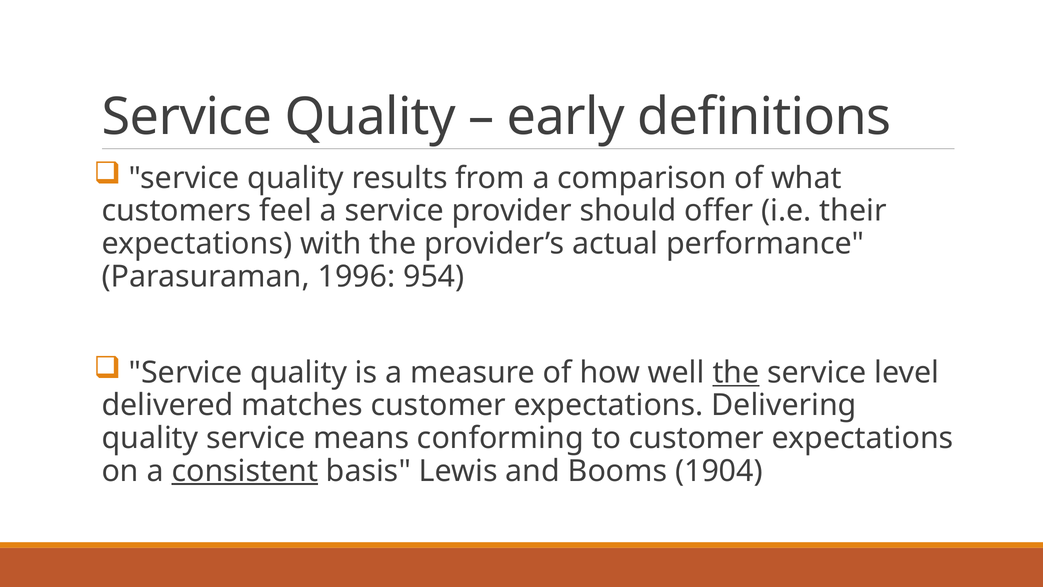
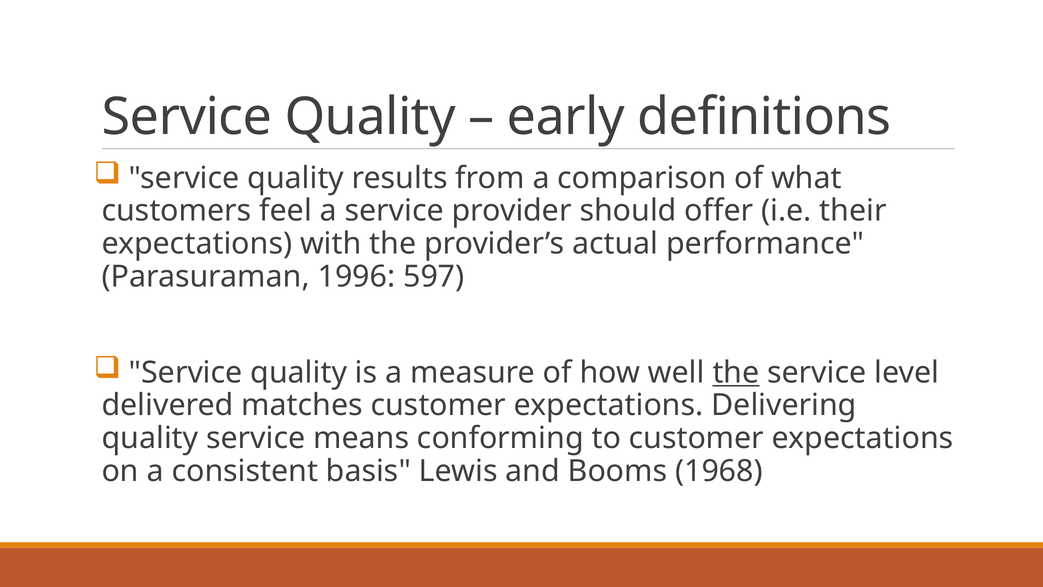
954: 954 -> 597
consistent underline: present -> none
1904: 1904 -> 1968
